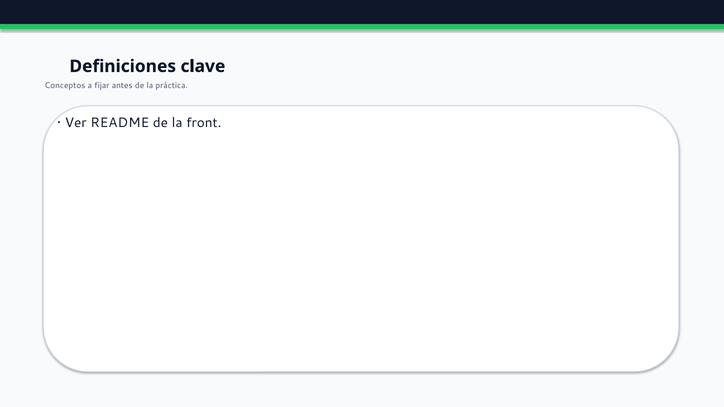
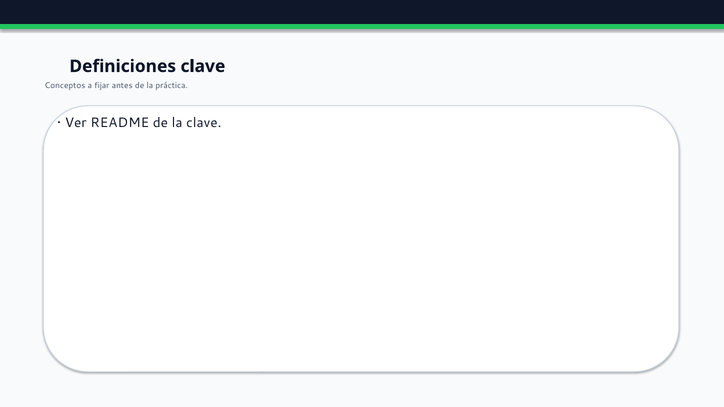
la front: front -> clave
